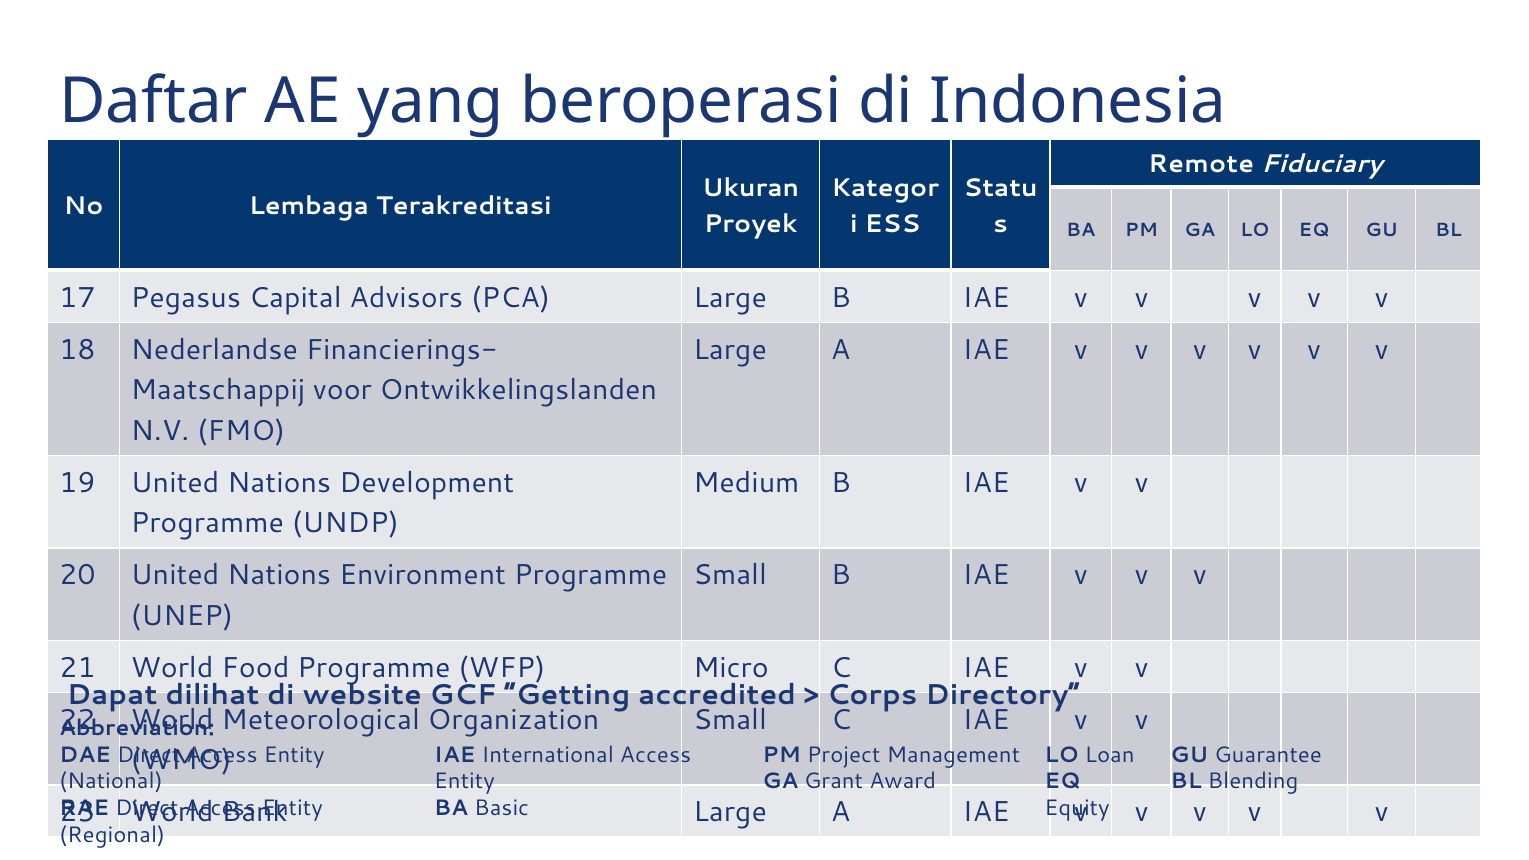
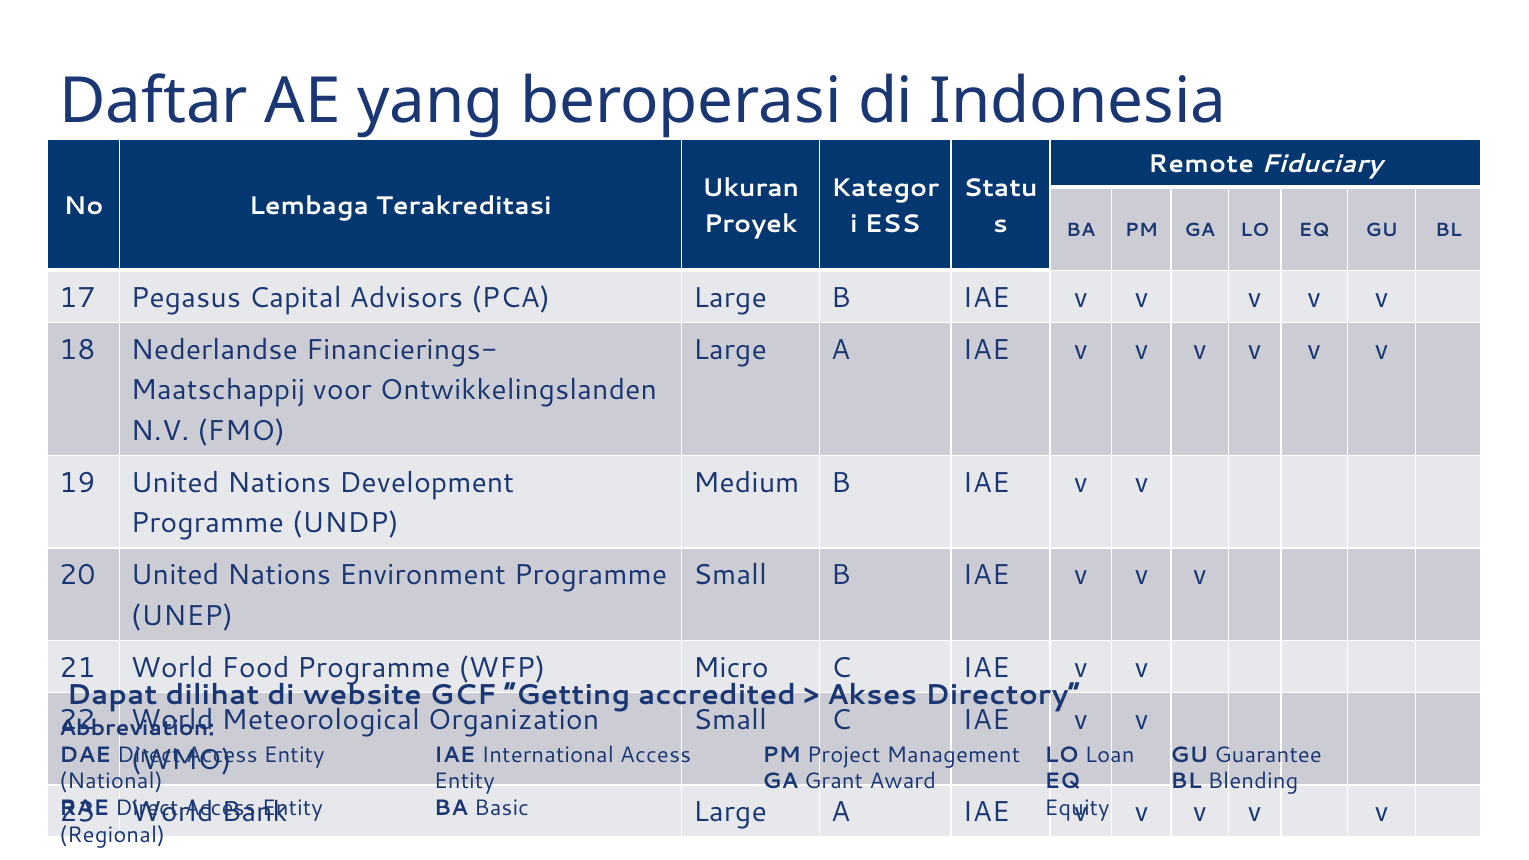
Corps: Corps -> Akses
